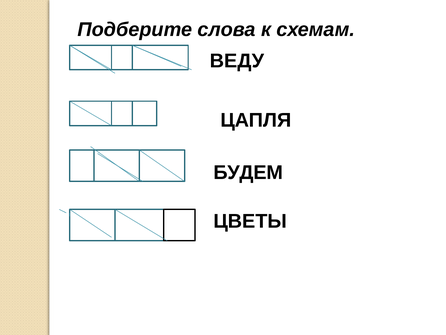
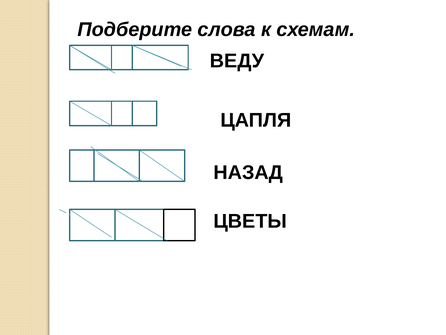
БУДЕМ: БУДЕМ -> НАЗАД
